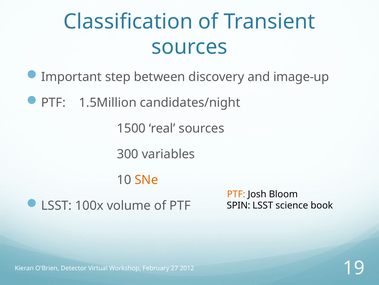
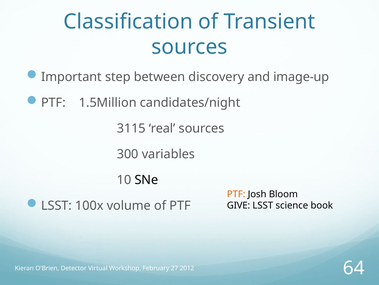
1500: 1500 -> 3115
SNe colour: orange -> black
SPIN: SPIN -> GIVE
19: 19 -> 64
